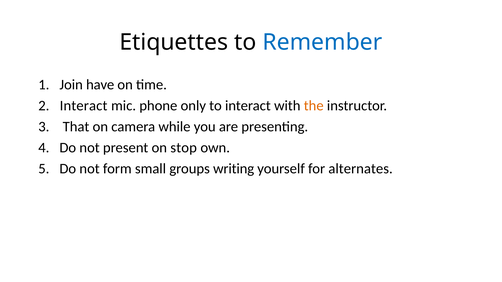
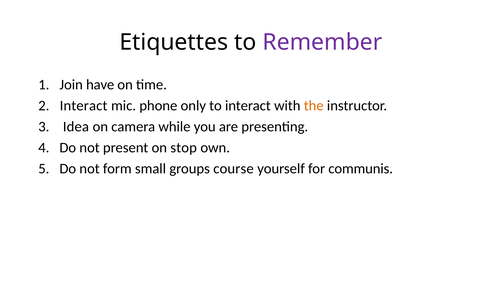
Remember colour: blue -> purple
That: That -> Idea
writing: writing -> course
alternates: alternates -> communis
